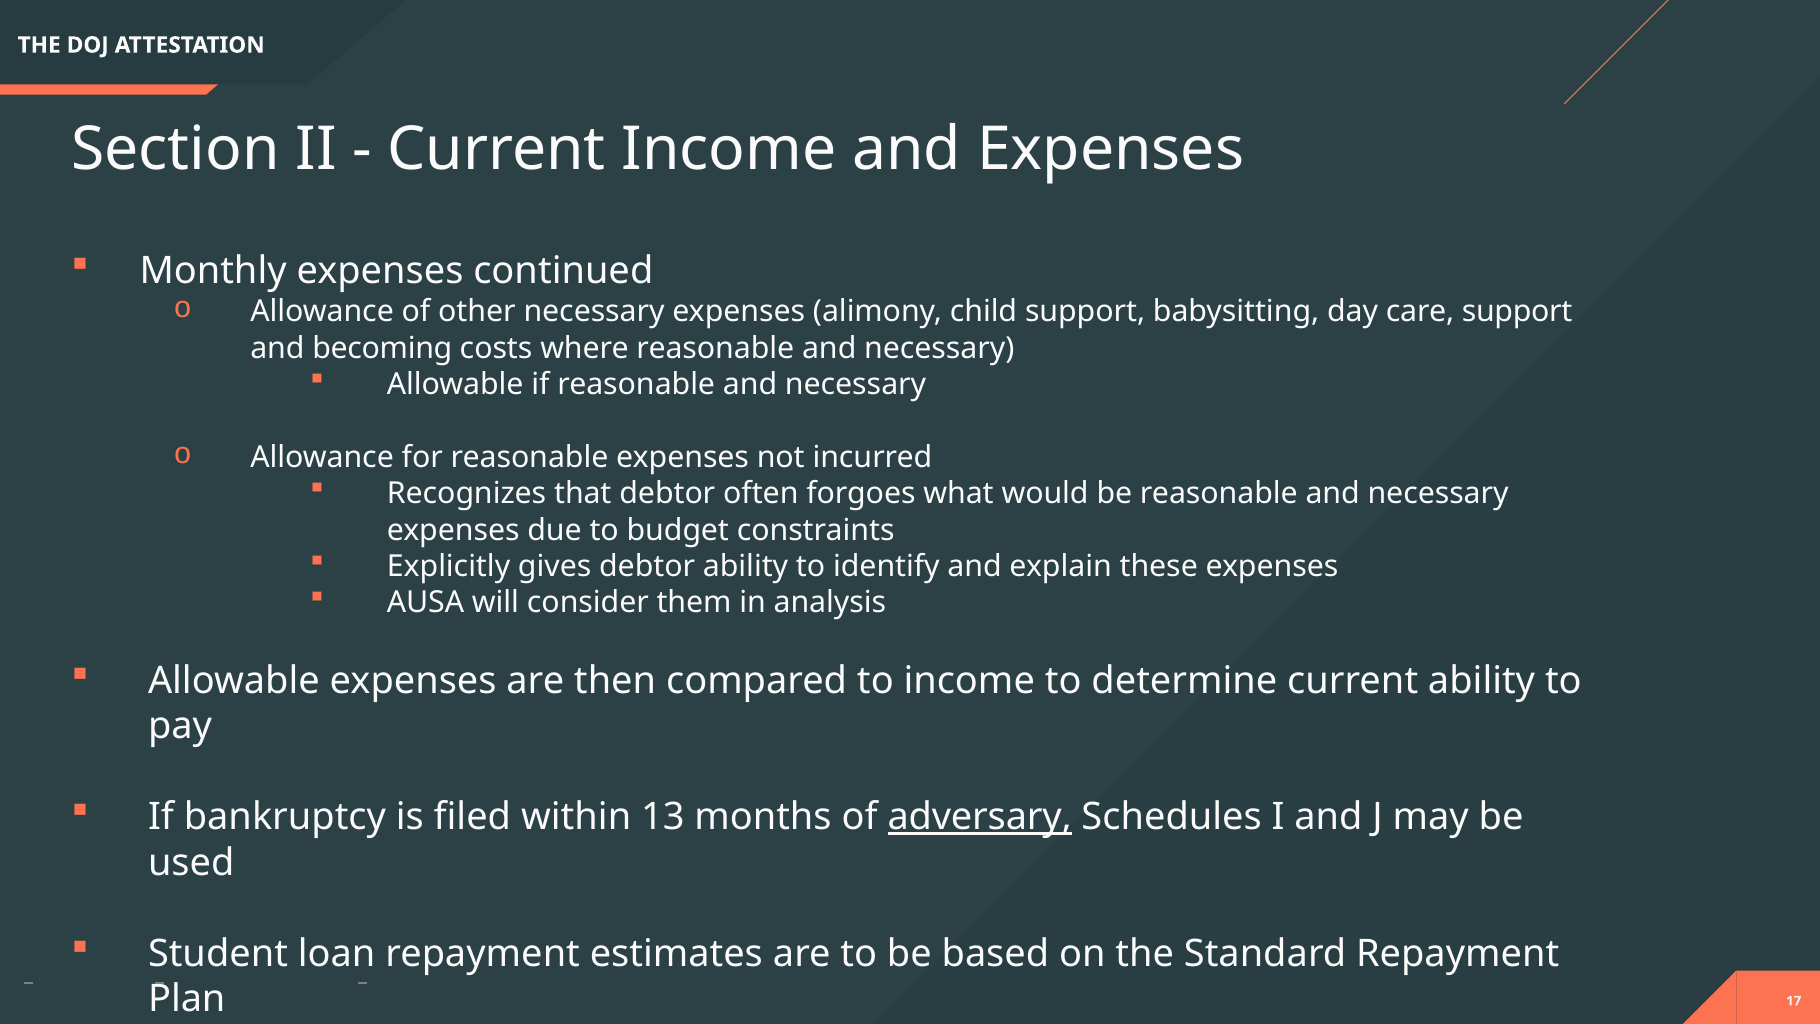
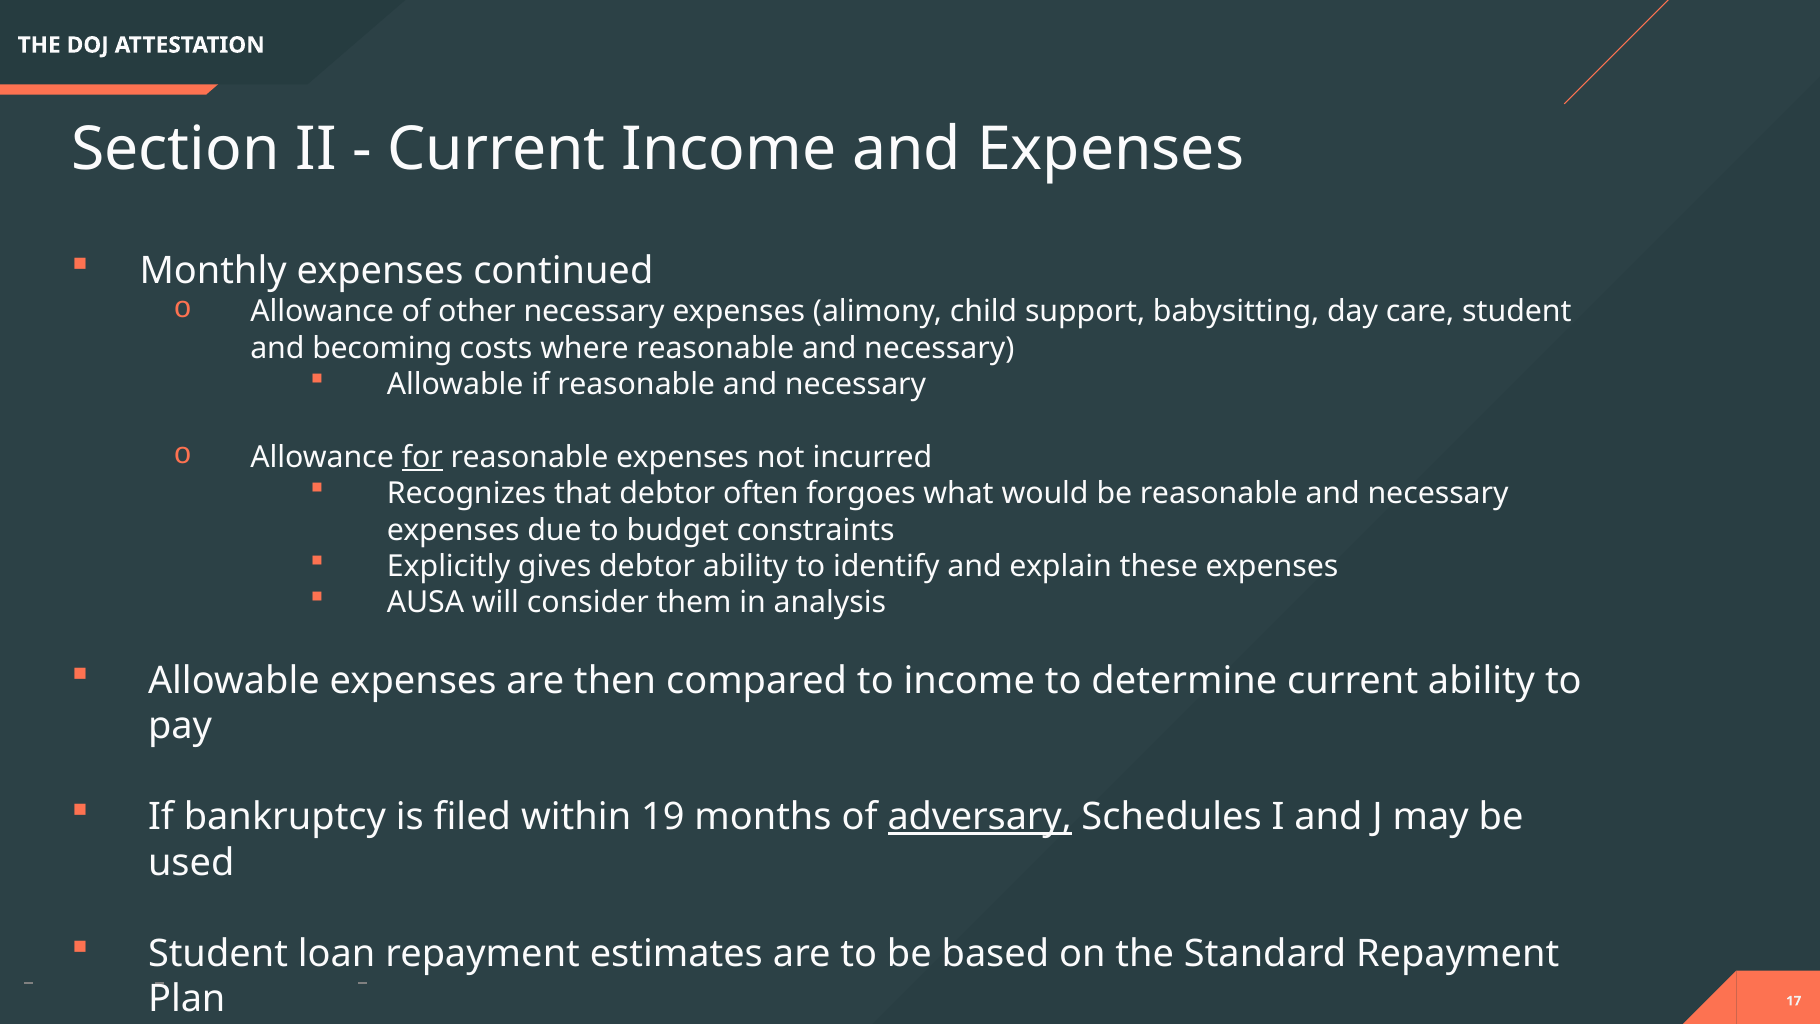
care support: support -> student
for underline: none -> present
13: 13 -> 19
